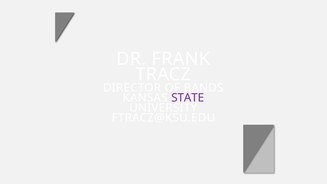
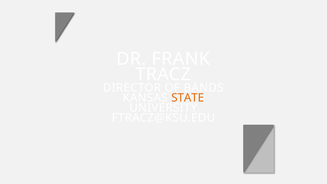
STATE colour: purple -> orange
